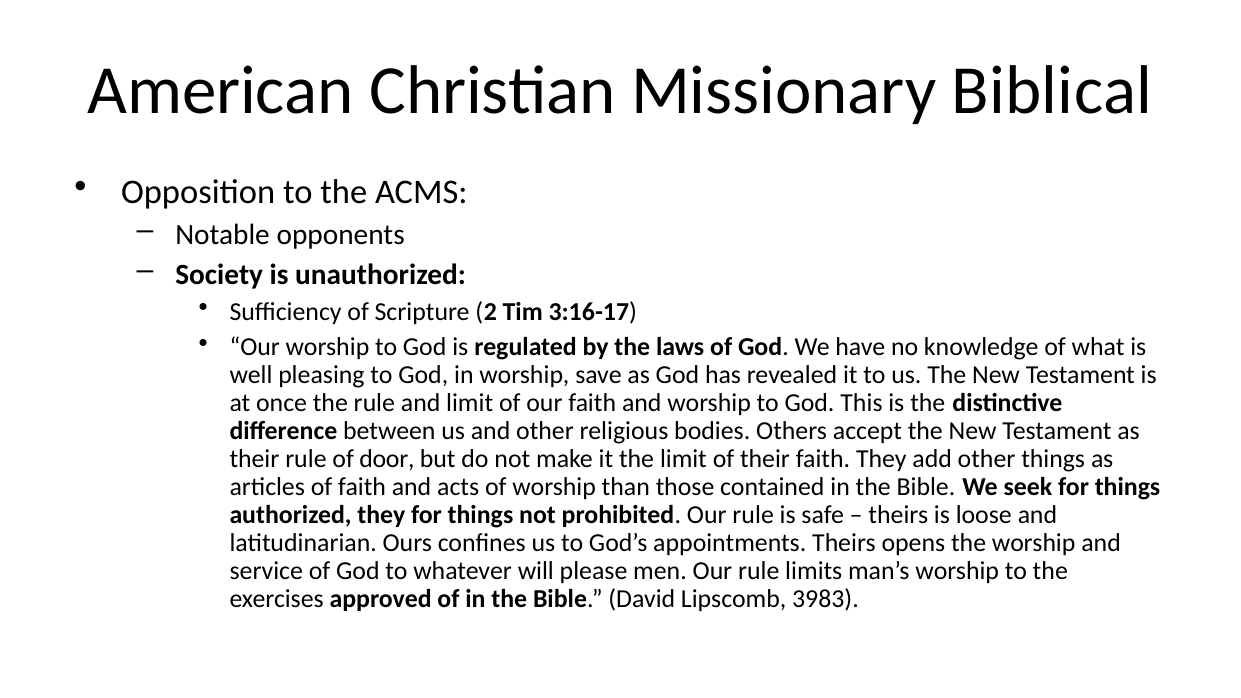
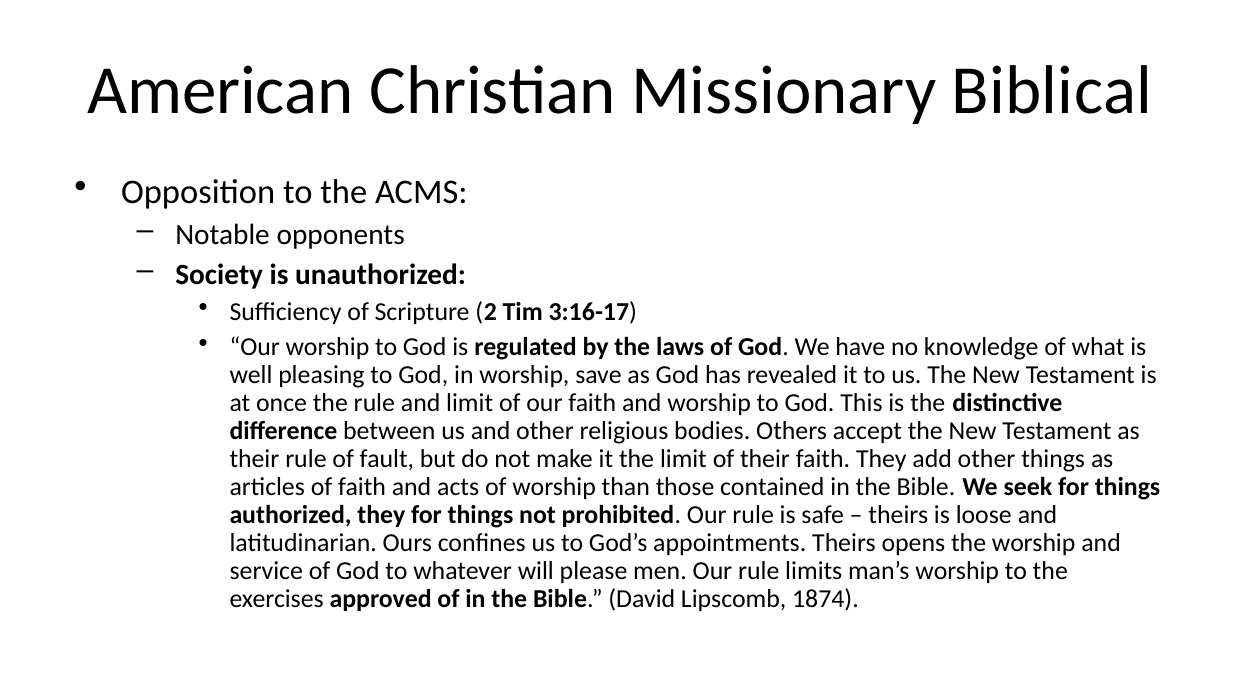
door: door -> fault
3983: 3983 -> 1874
